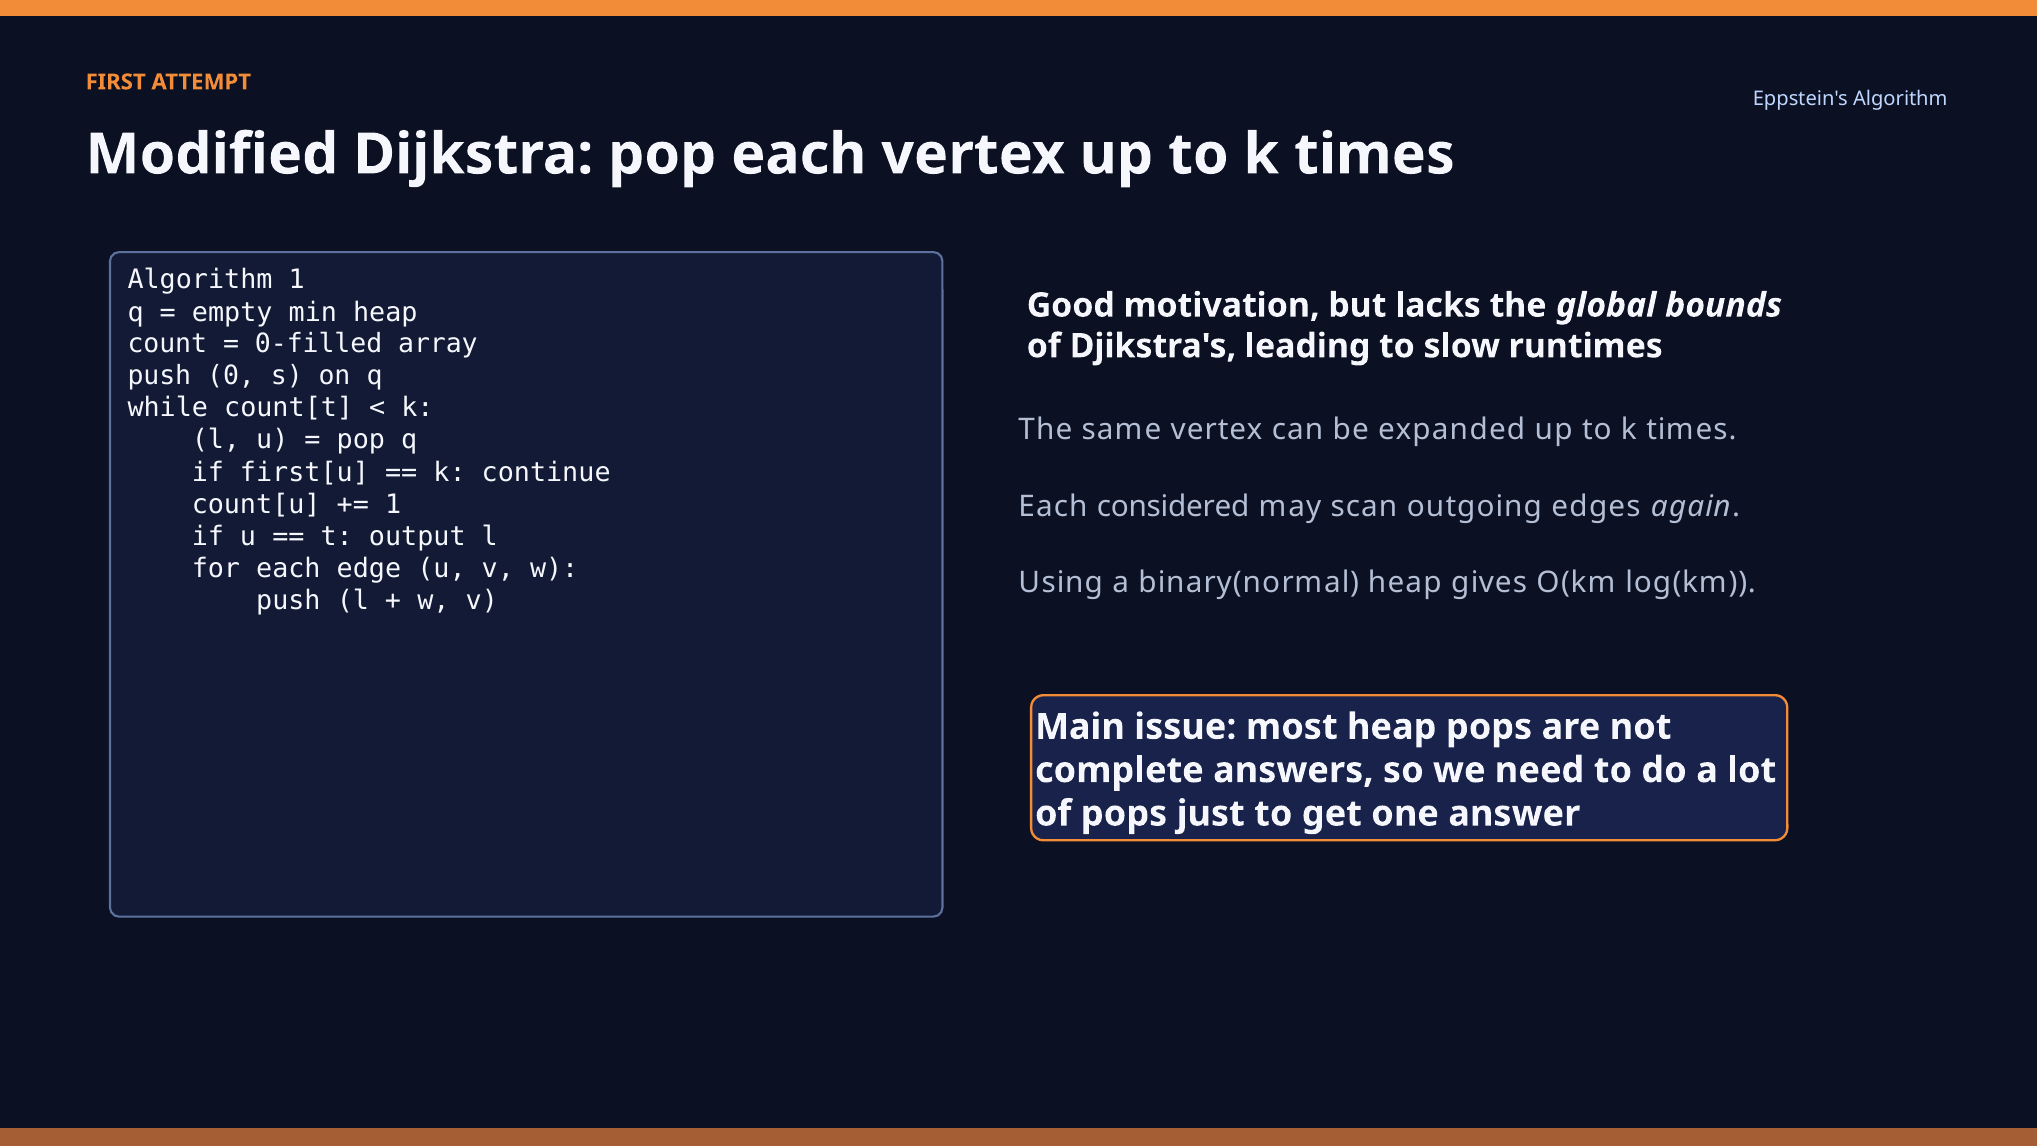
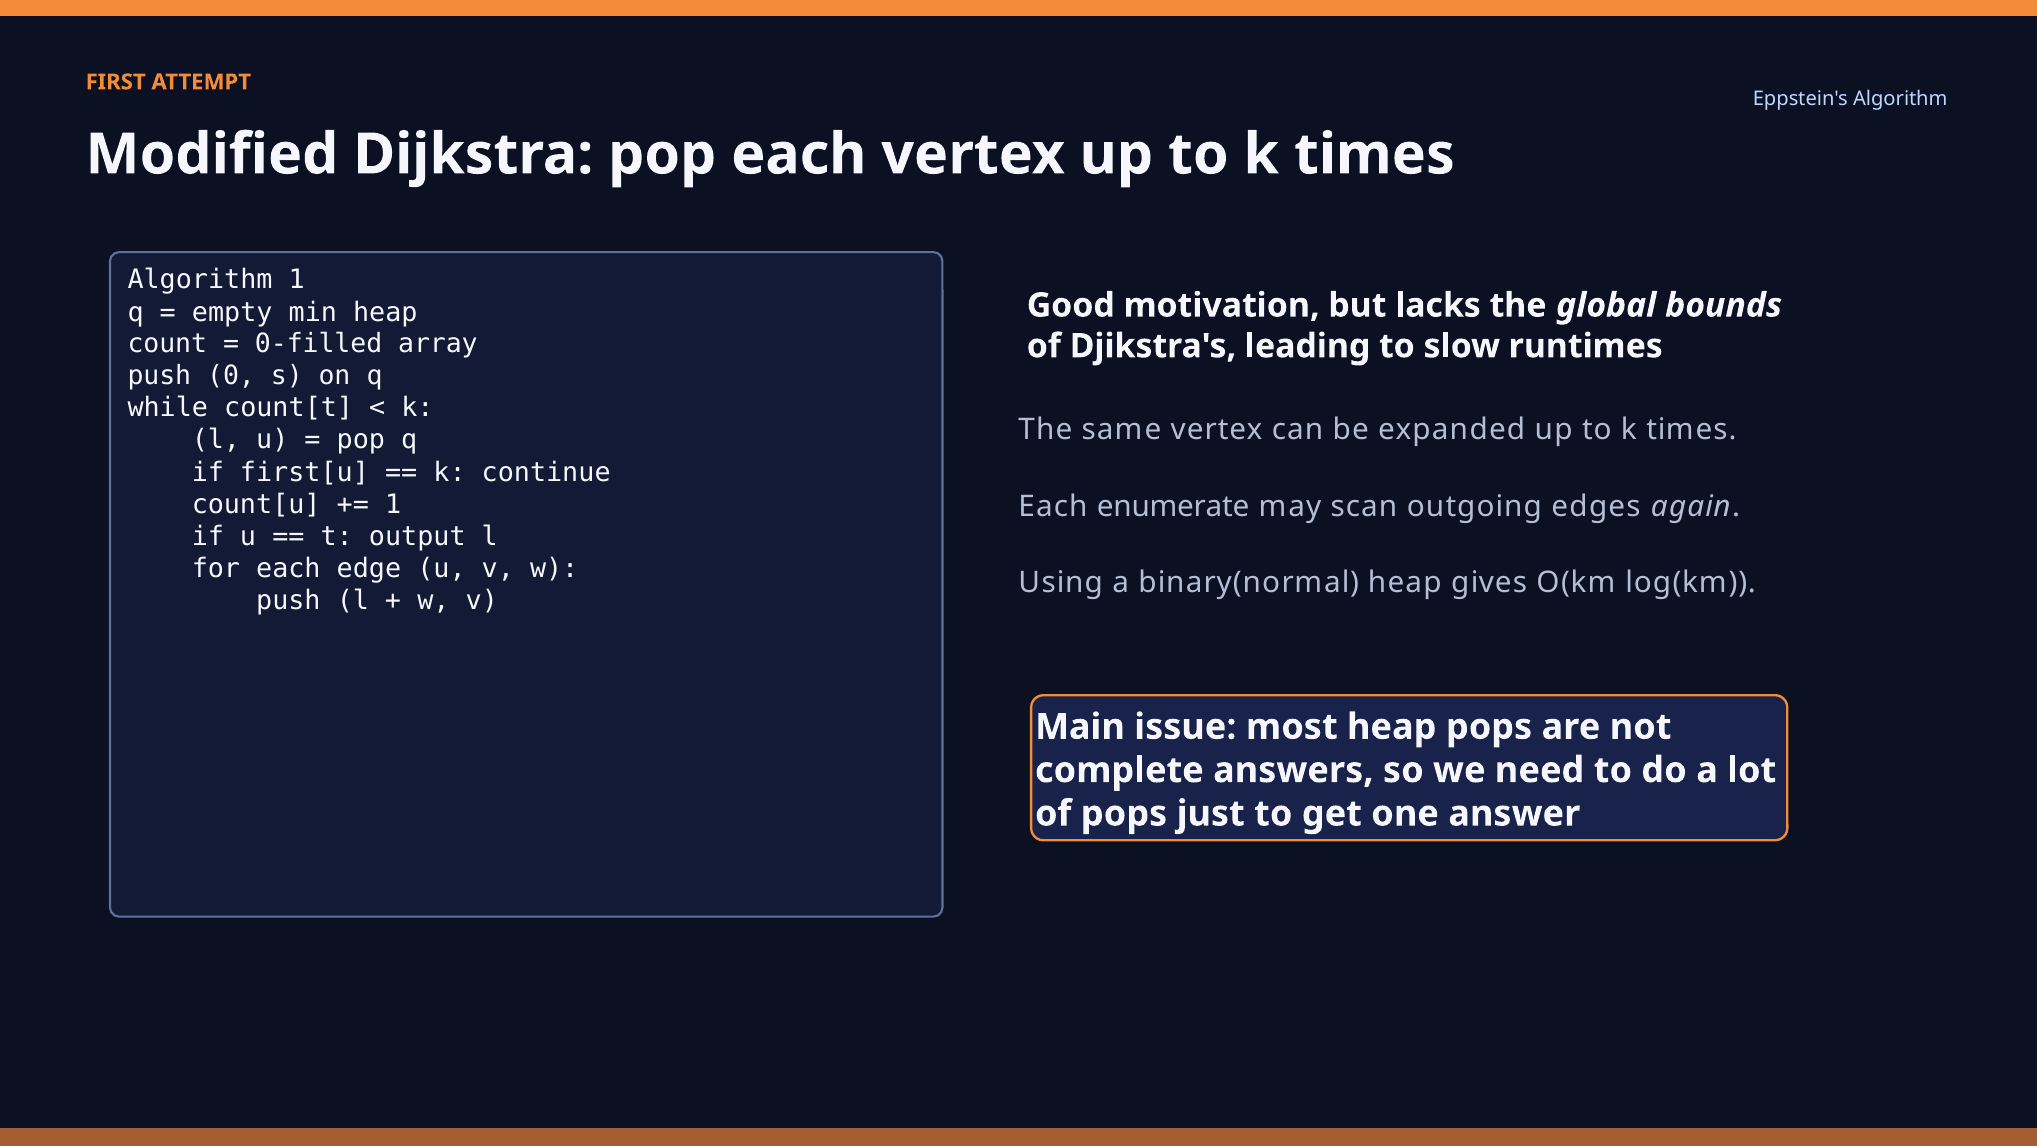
considered: considered -> enumerate
